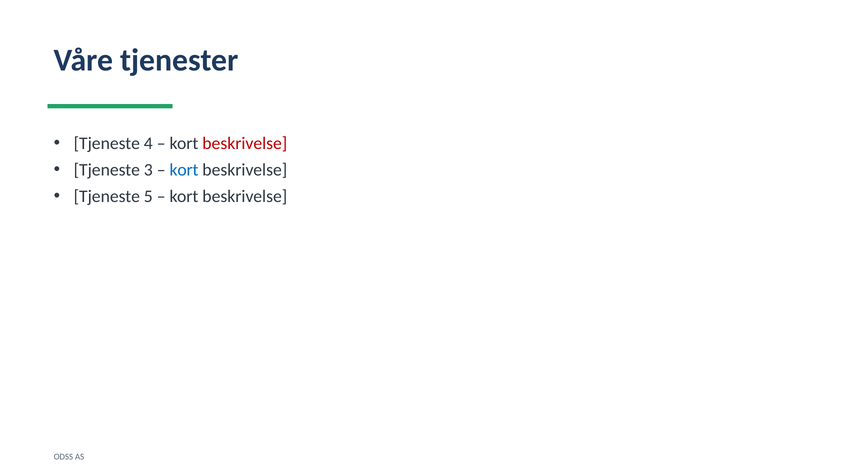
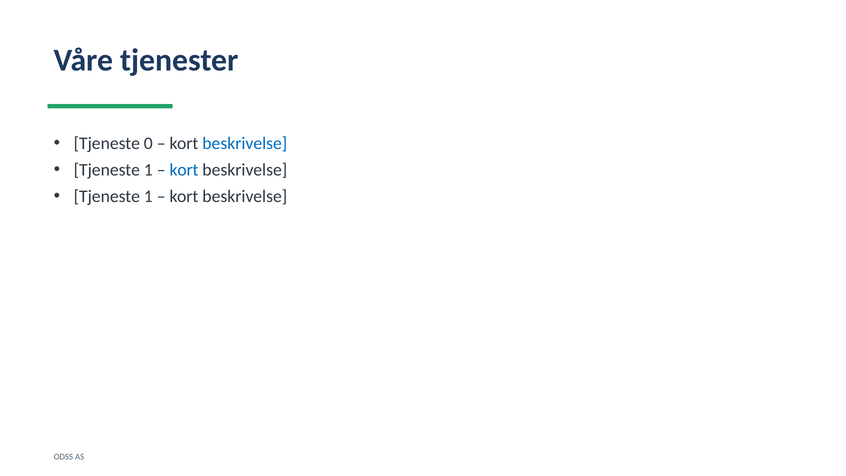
4: 4 -> 0
beskrivelse at (245, 143) colour: red -> blue
3 at (148, 170): 3 -> 1
5 at (148, 196): 5 -> 1
